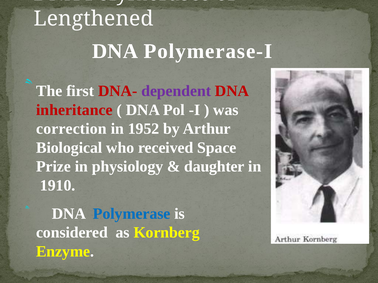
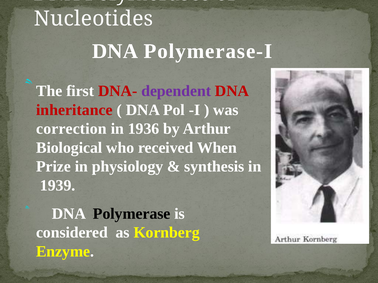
Lengthened: Lengthened -> Nucleotides
1952: 1952 -> 1936
Space: Space -> When
daughter: daughter -> synthesis
1910: 1910 -> 1939
Polymerase colour: blue -> black
